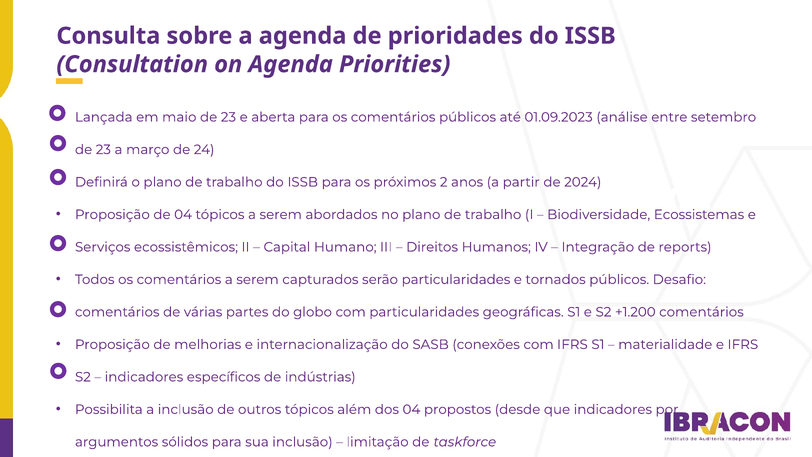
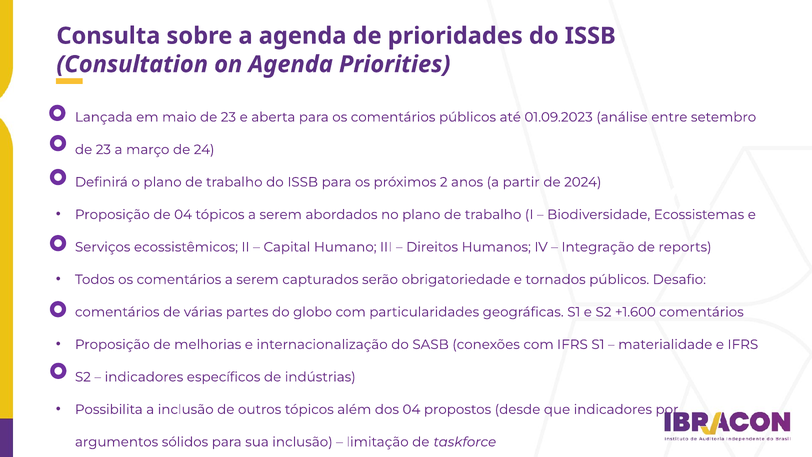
serão particularidades: particularidades -> obrigatoriedade
+1.200: +1.200 -> +1.600
